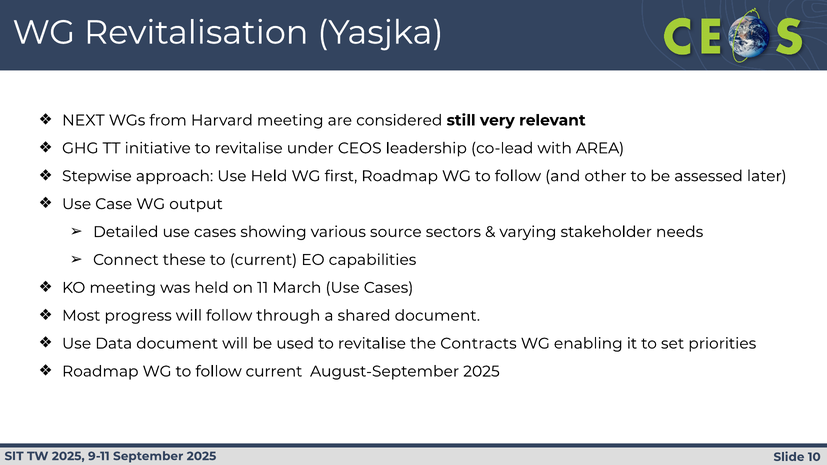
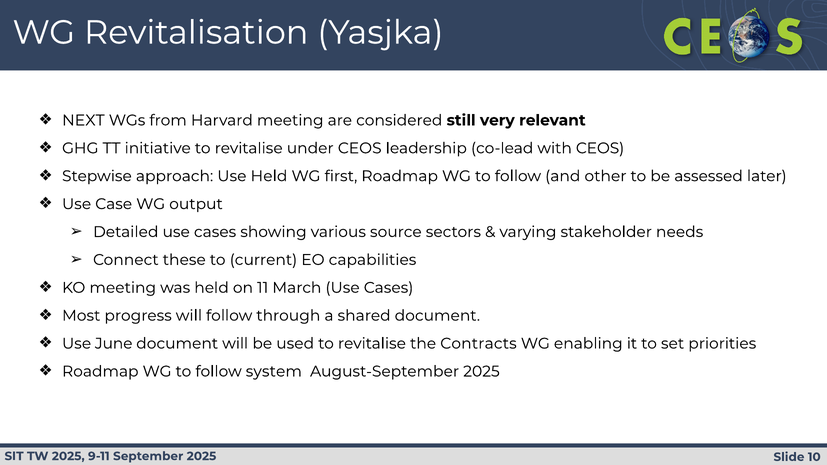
with AREA: AREA -> CEOS
Data: Data -> June
follow current: current -> system
